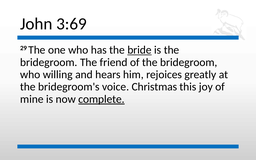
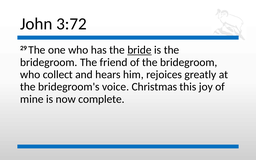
3:69: 3:69 -> 3:72
willing: willing -> collect
complete underline: present -> none
